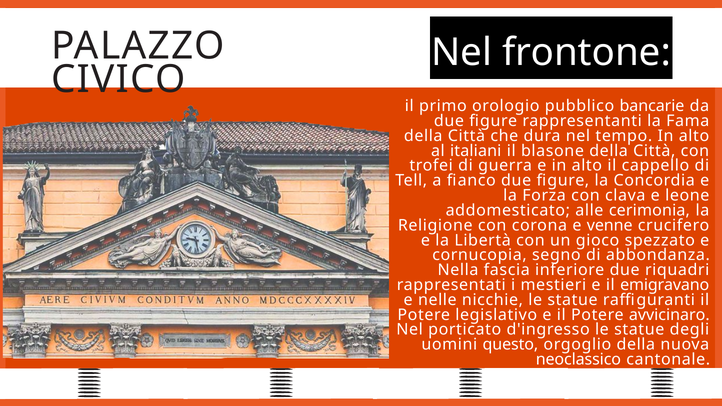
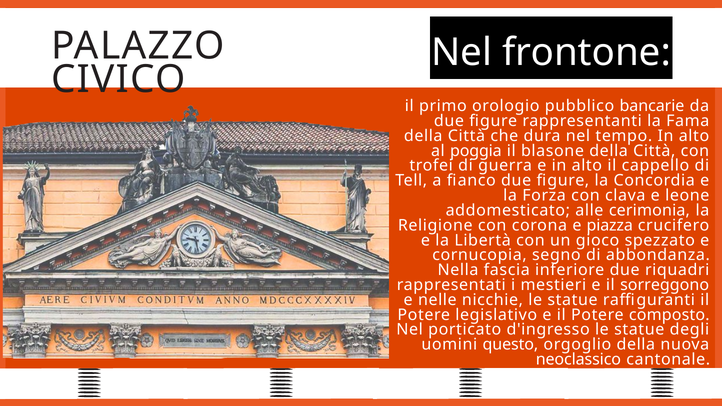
italiani: italiani -> poggia
venne: venne -> piazza
emigravano: emigravano -> sorreggono
avvicinaro: avvicinaro -> composto
